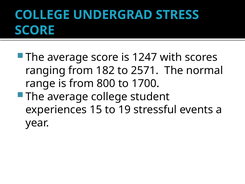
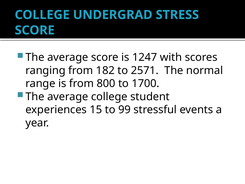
19: 19 -> 99
